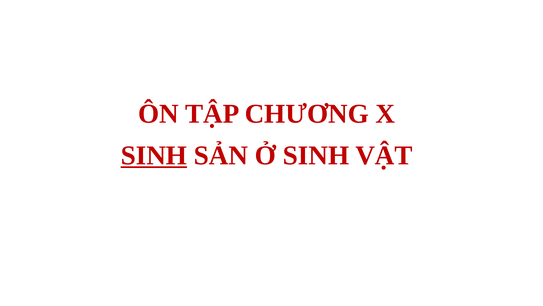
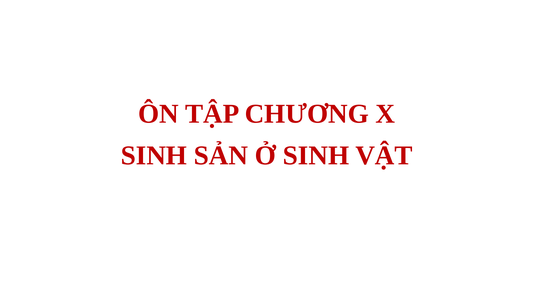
SINH at (154, 155) underline: present -> none
